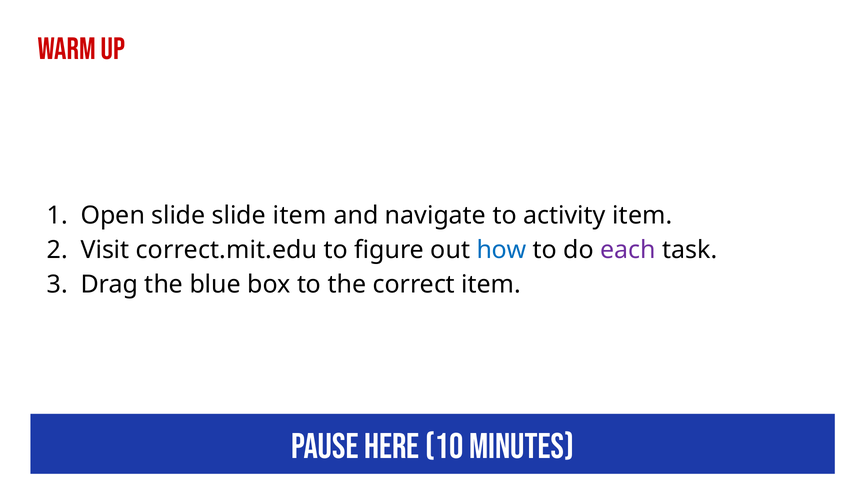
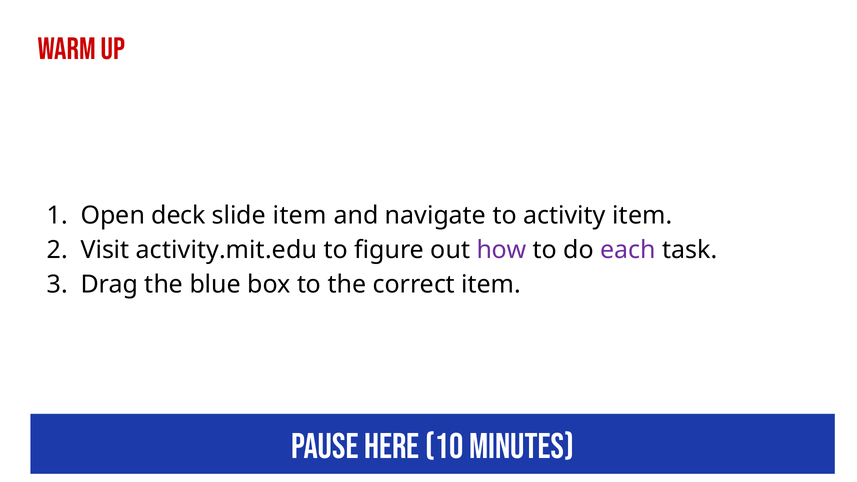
Open slide: slide -> deck
correct.mit.edu: correct.mit.edu -> activity.mit.edu
how colour: blue -> purple
